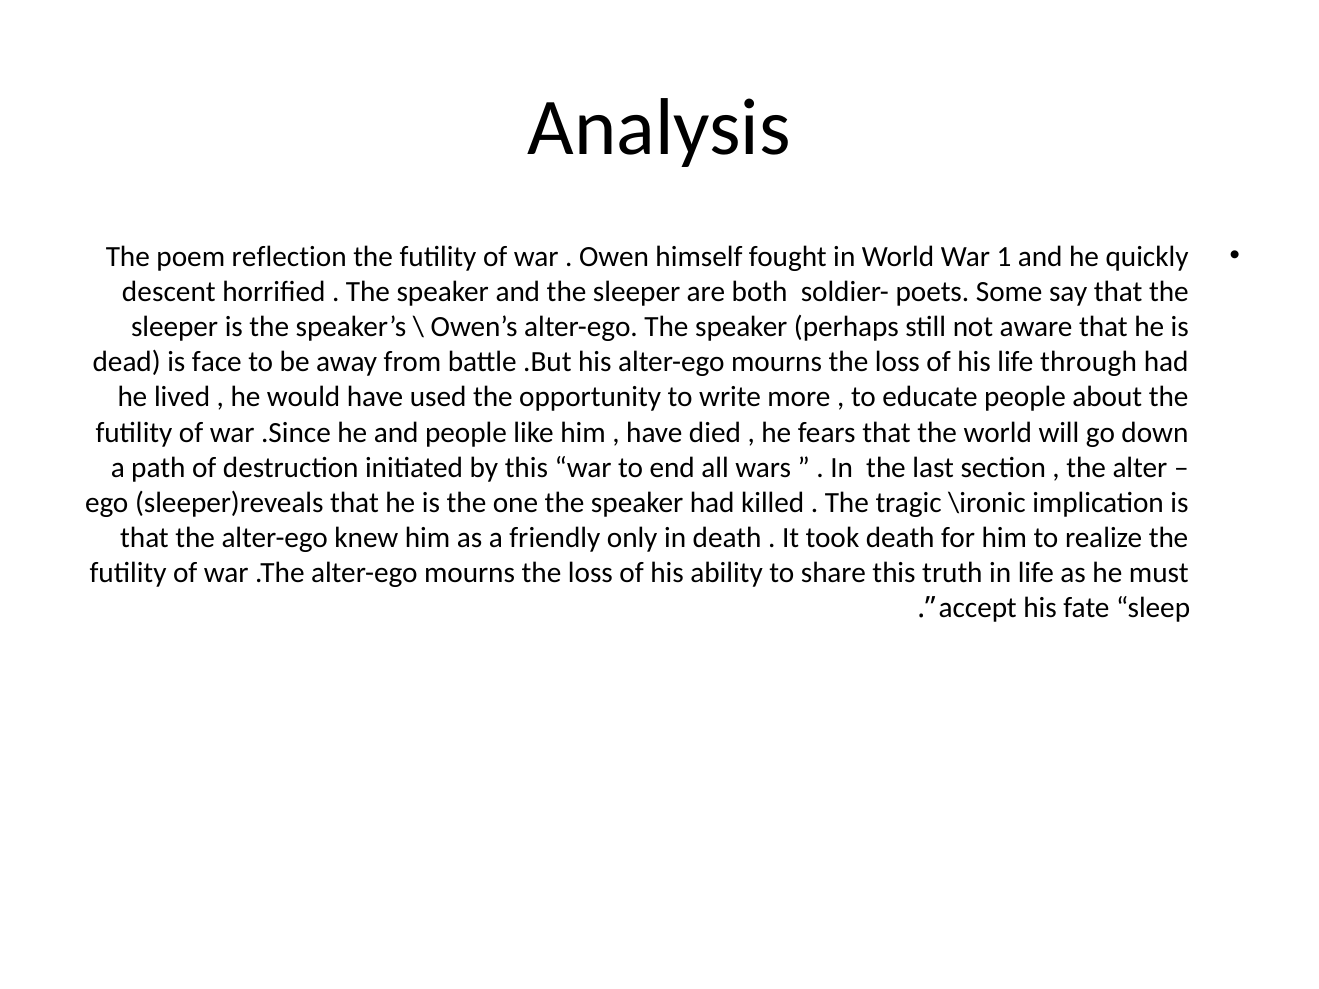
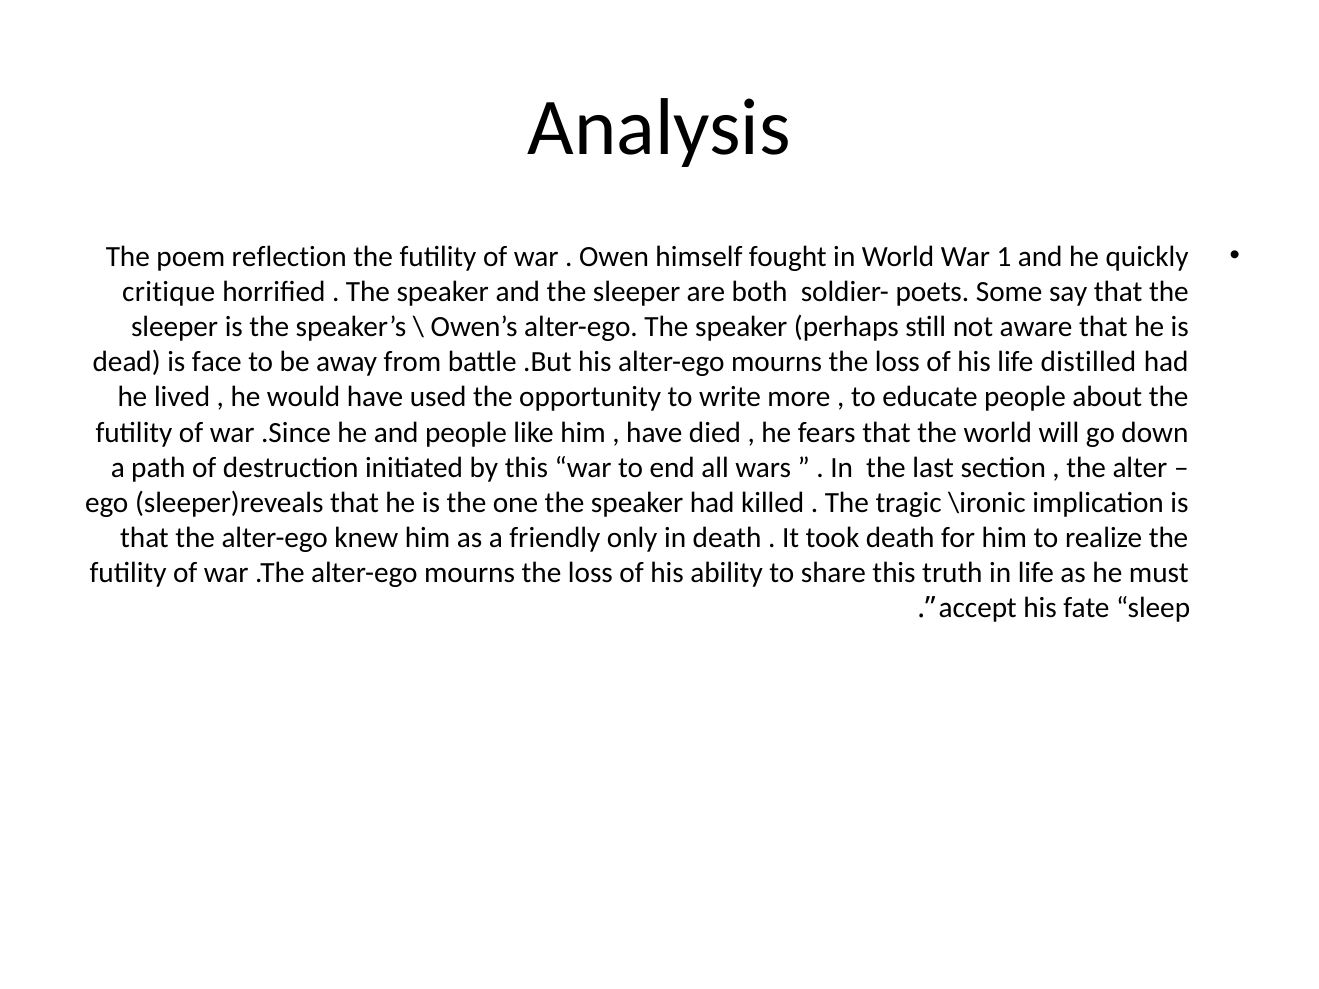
descent: descent -> critique
through: through -> distilled
